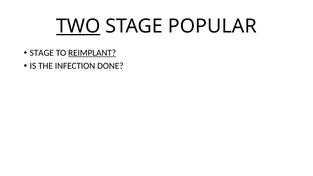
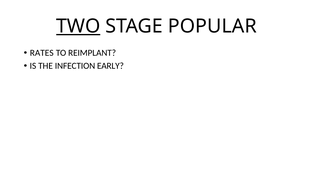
STAGE at (42, 53): STAGE -> RATES
REIMPLANT underline: present -> none
DONE: DONE -> EARLY
